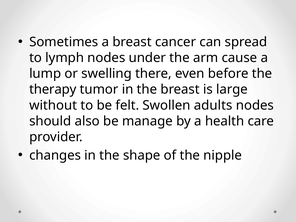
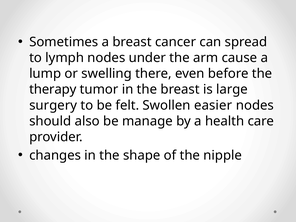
without: without -> surgery
adults: adults -> easier
